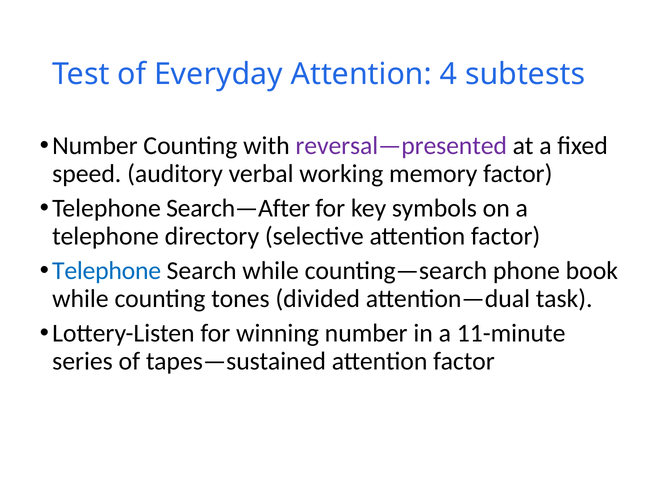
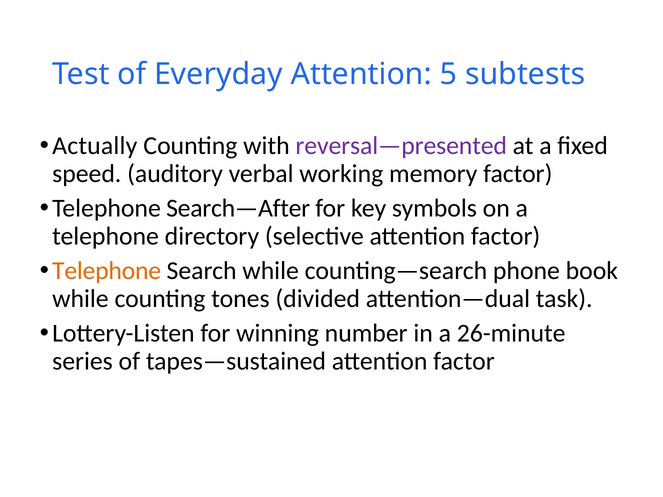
4: 4 -> 5
Number at (95, 146): Number -> Actually
Telephone at (107, 271) colour: blue -> orange
11-minute: 11-minute -> 26-minute
